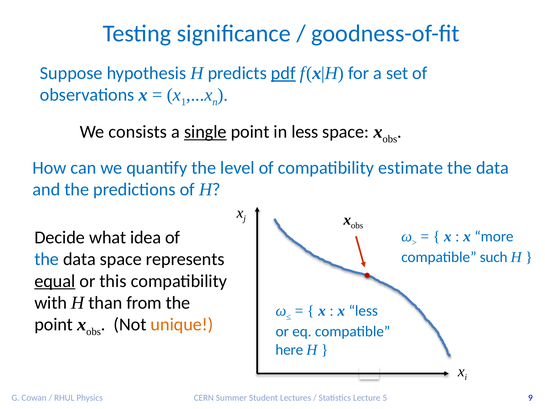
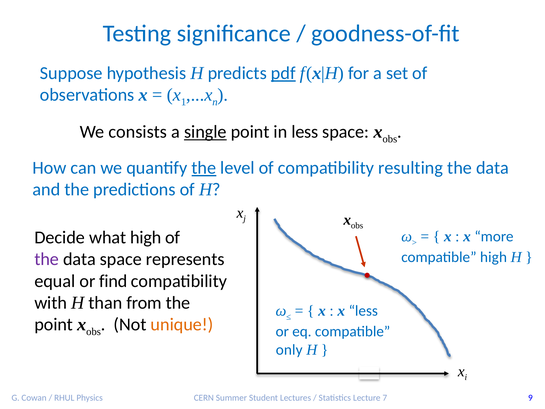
the at (204, 168) underline: none -> present
estimate: estimate -> resulting
what idea: idea -> high
compatible such: such -> high
the at (47, 259) colour: blue -> purple
equal underline: present -> none
this: this -> find
here: here -> only
5: 5 -> 7
